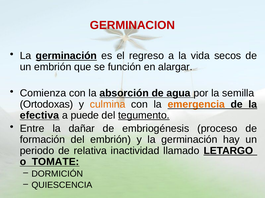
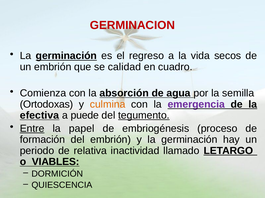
función: función -> calidad
alargar: alargar -> cuadro
emergencia colour: orange -> purple
Entre underline: none -> present
dañar: dañar -> papel
TOMATE: TOMATE -> VIABLES
